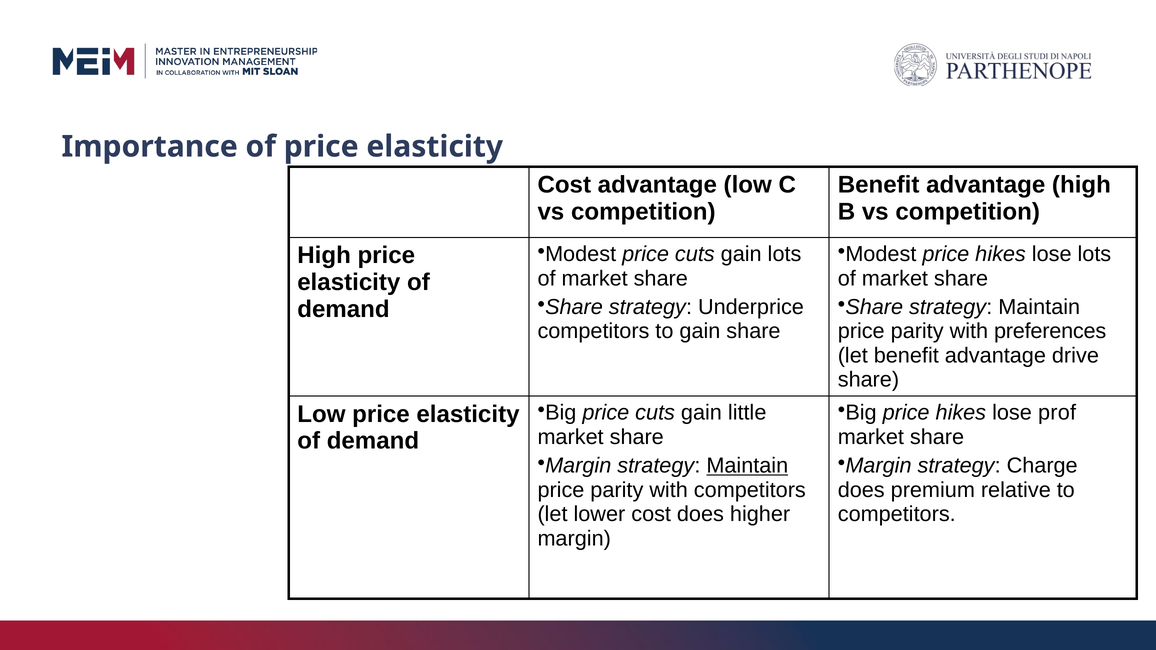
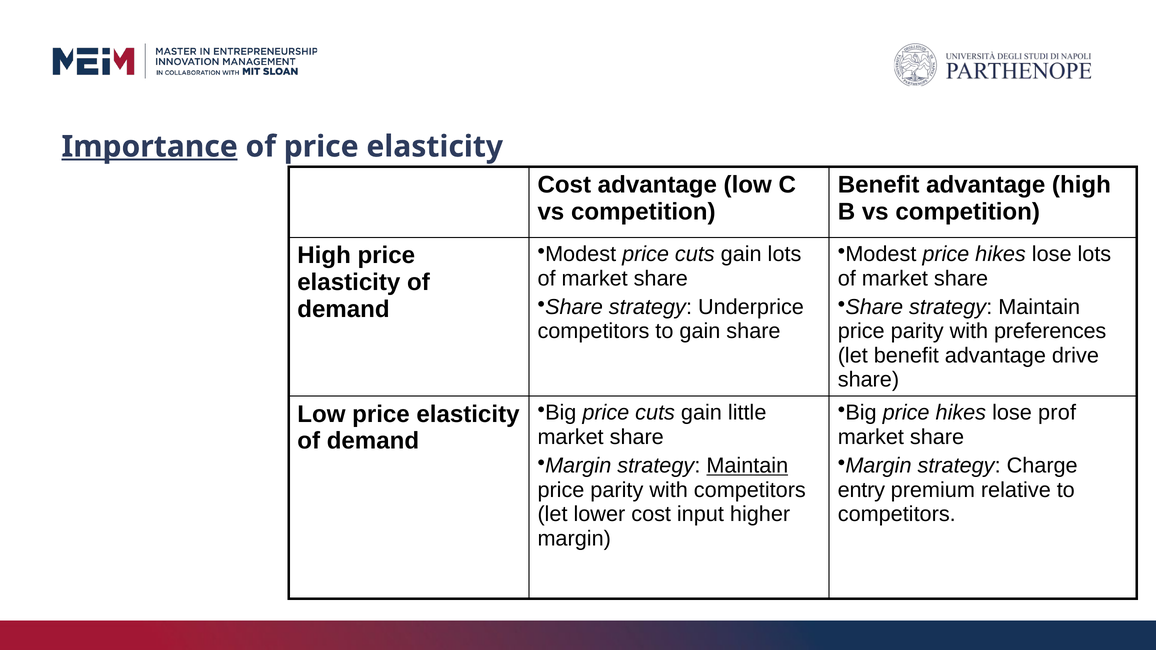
Importance underline: none -> present
does at (861, 490): does -> entry
cost does: does -> input
